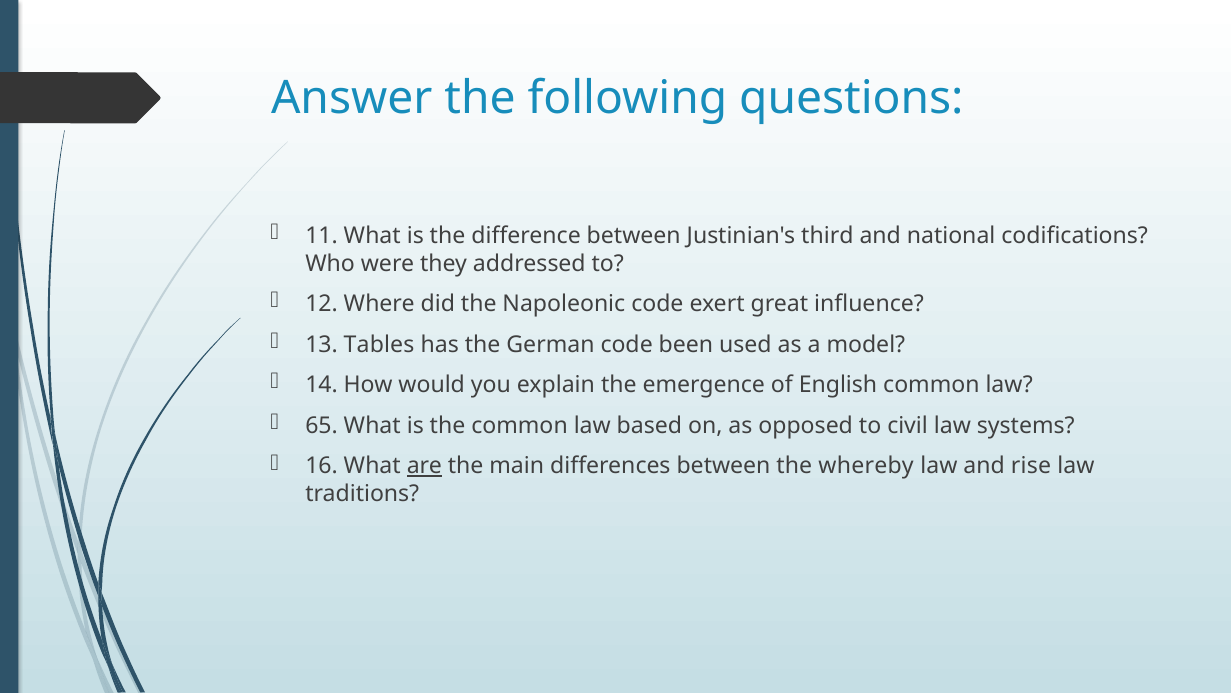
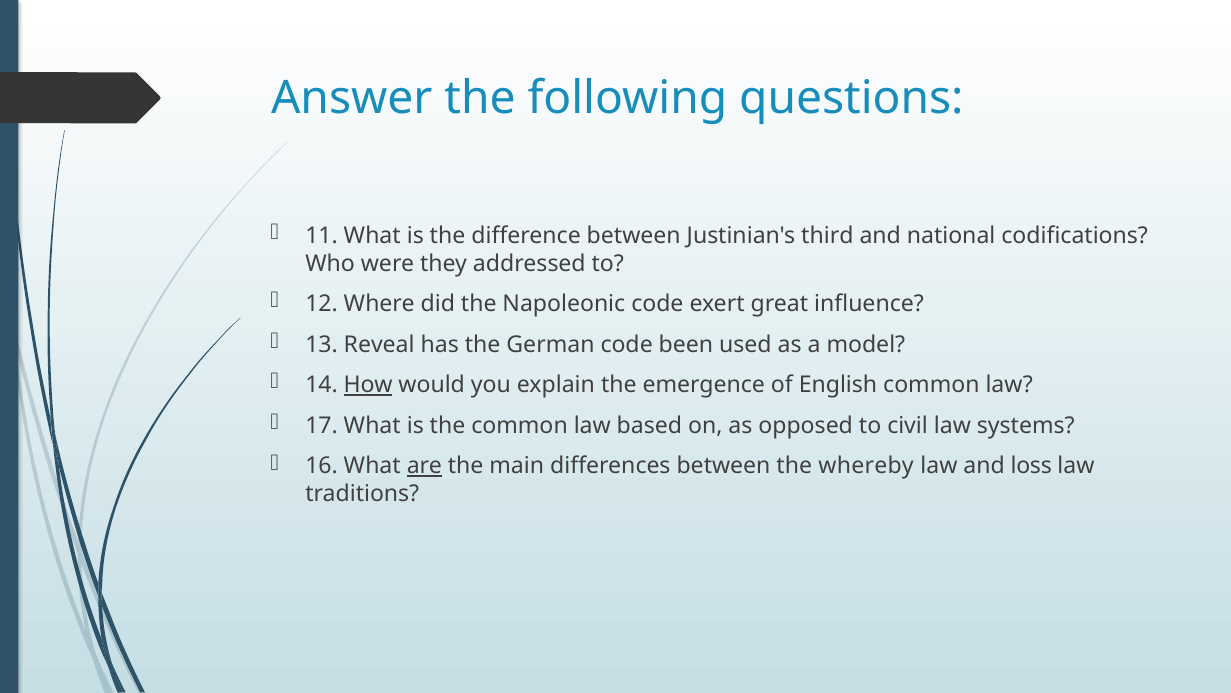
Tables: Tables -> Reveal
How underline: none -> present
65: 65 -> 17
rise: rise -> loss
